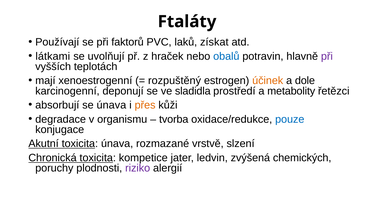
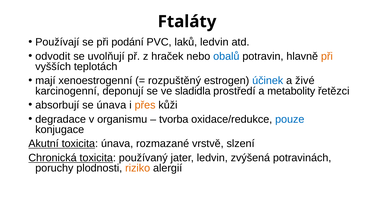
faktorů: faktorů -> podání
laků získat: získat -> ledvin
látkami: látkami -> odvodit
při at (327, 56) colour: purple -> orange
účinek colour: orange -> blue
dole: dole -> živé
kompetice: kompetice -> používaný
chemických: chemických -> potravinách
riziko colour: purple -> orange
